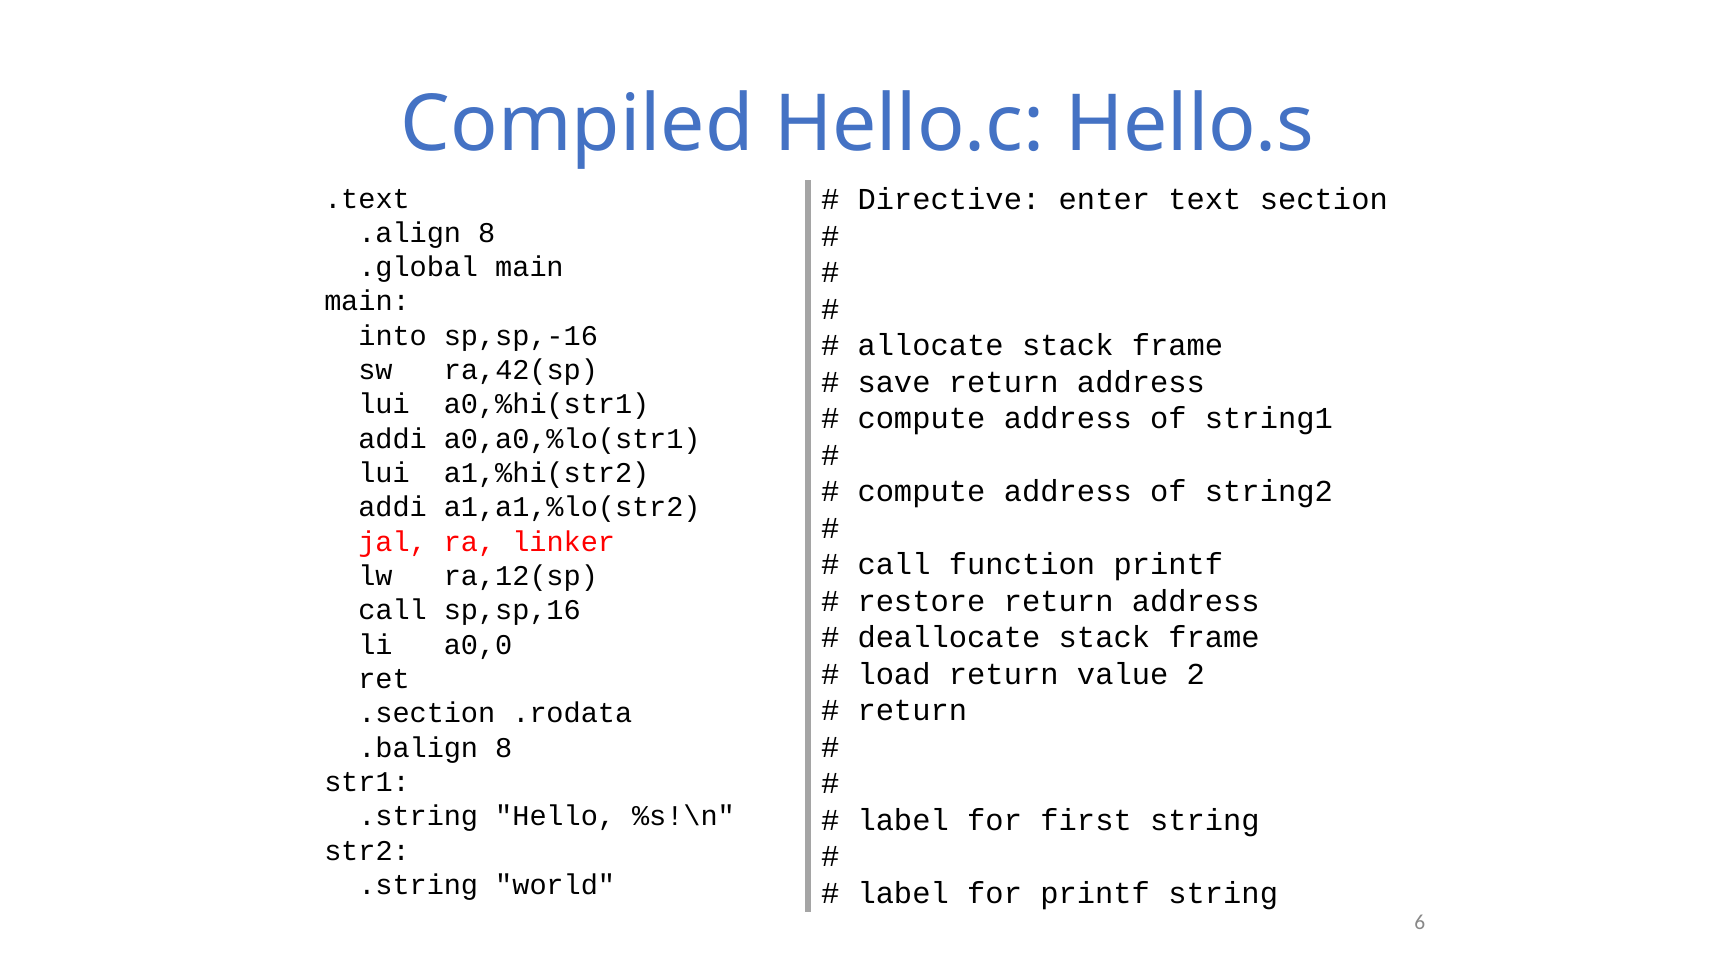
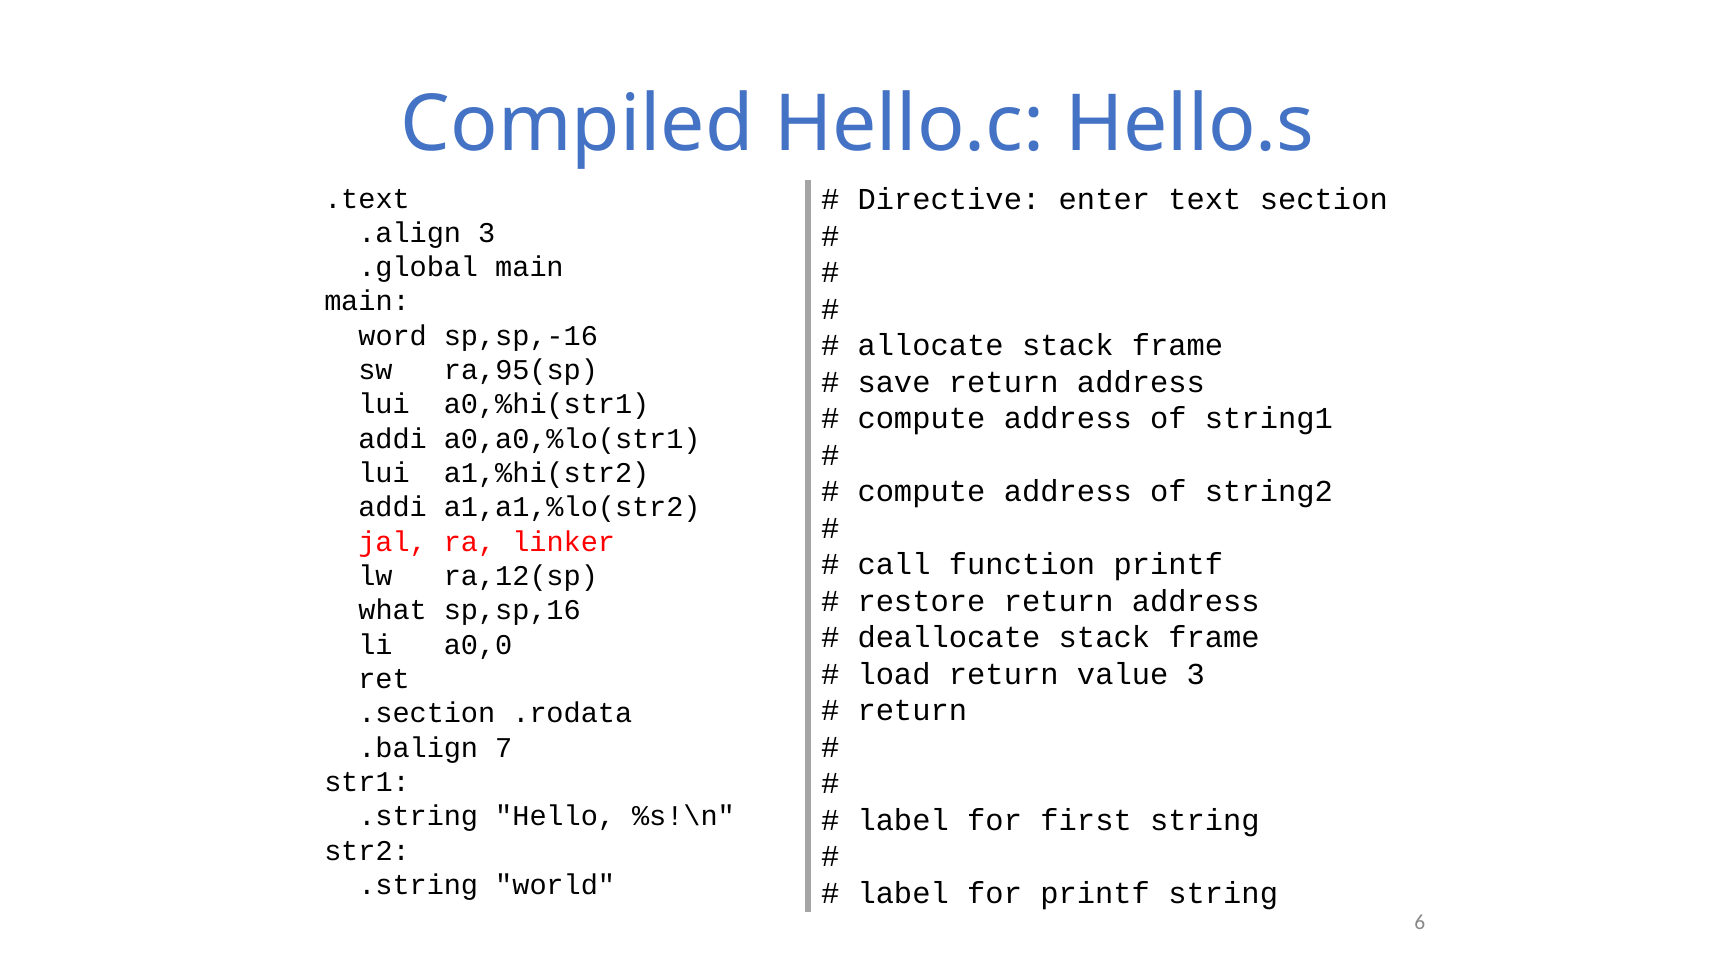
.align 8: 8 -> 3
into: into -> word
ra,42(sp: ra,42(sp -> ra,95(sp
call at (393, 610): call -> what
value 2: 2 -> 3
.balign 8: 8 -> 7
